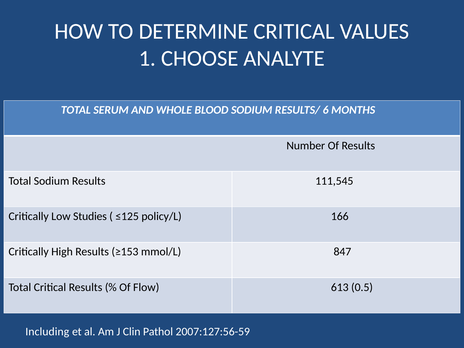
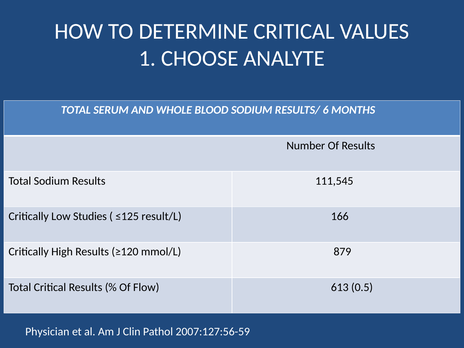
policy/L: policy/L -> result/L
≥153: ≥153 -> ≥120
847: 847 -> 879
Including: Including -> Physician
